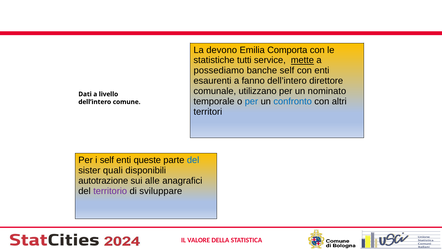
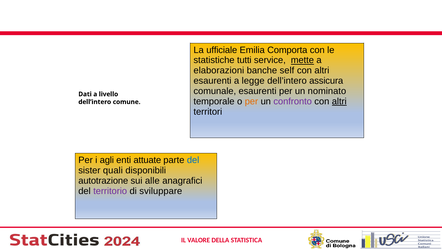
devono: devono -> ufficiale
possediamo: possediamo -> elaborazioni
enti at (322, 70): enti -> altri
fanno: fanno -> legge
direttore: direttore -> assicura
comunale utilizzano: utilizzano -> esaurenti
per at (251, 101) colour: blue -> orange
confronto colour: blue -> purple
altri at (339, 101) underline: none -> present
i self: self -> agli
queste: queste -> attuate
